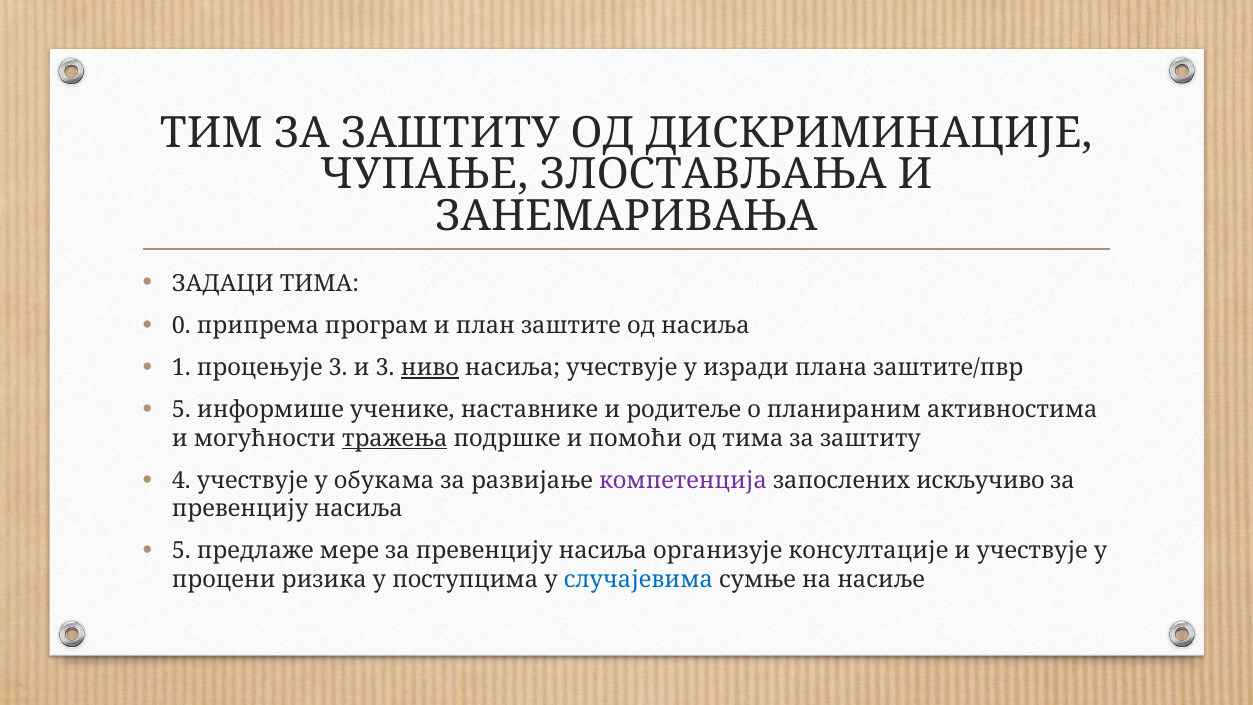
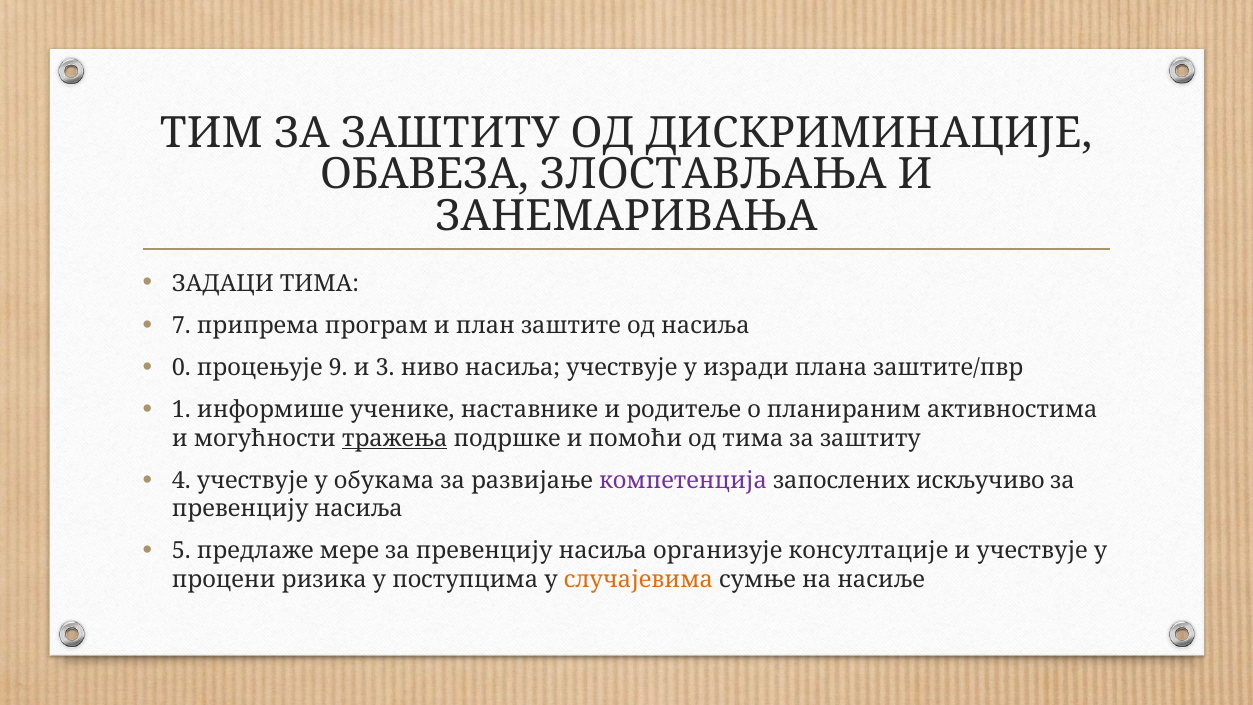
ЧУПАЊЕ: ЧУПАЊЕ -> ОБАВЕЗА
0: 0 -> 7
1: 1 -> 0
процењује 3: 3 -> 9
ниво underline: present -> none
5 at (181, 410): 5 -> 1
случајевима colour: blue -> orange
